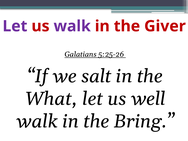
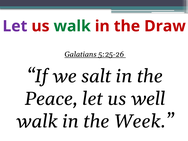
walk at (72, 26) colour: purple -> green
Giver: Giver -> Draw
What: What -> Peace
Bring: Bring -> Week
